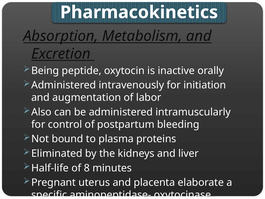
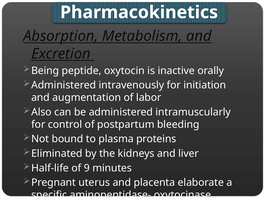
8: 8 -> 9
